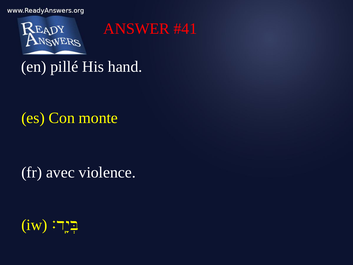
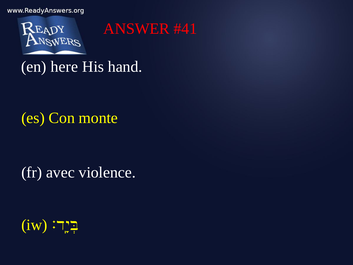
pillé: pillé -> here
